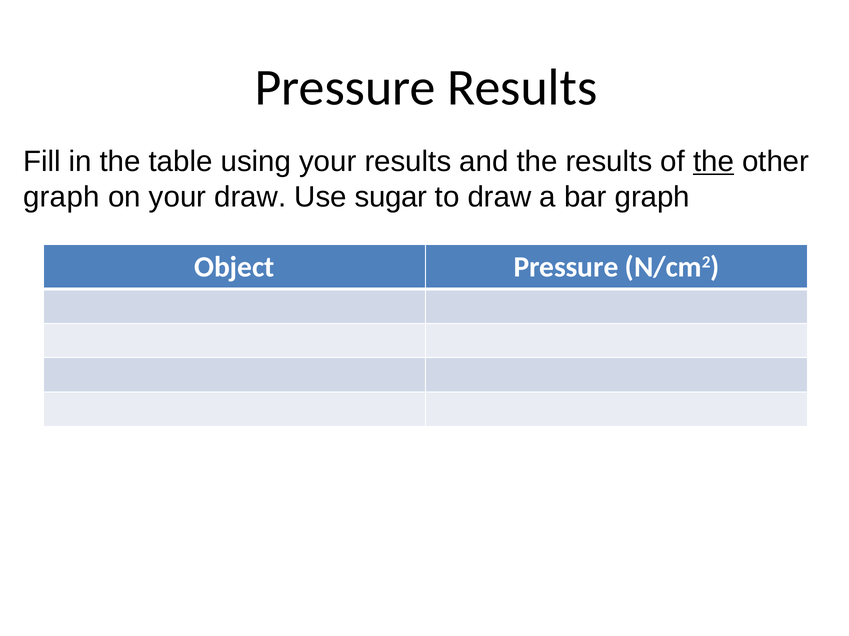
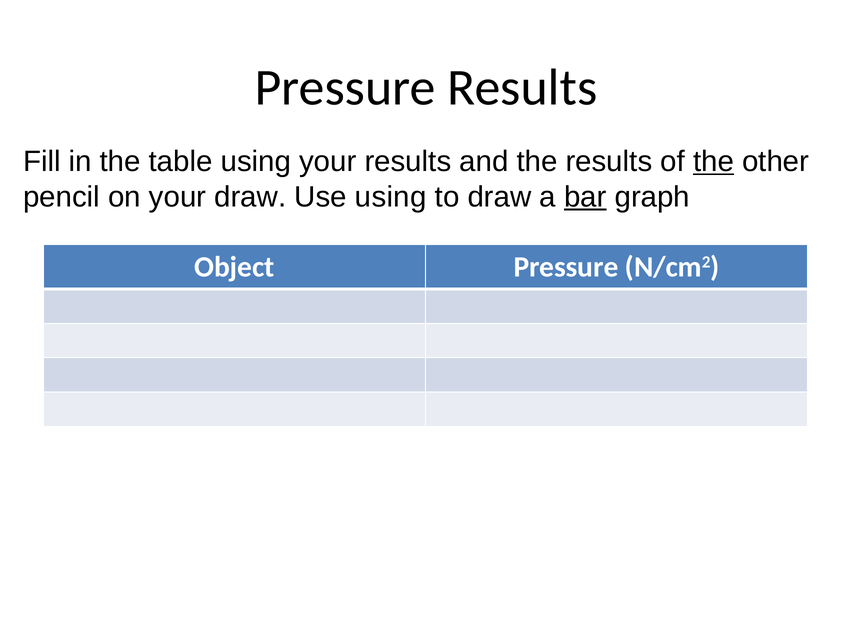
graph at (61, 197): graph -> pencil
Use sugar: sugar -> using
bar underline: none -> present
